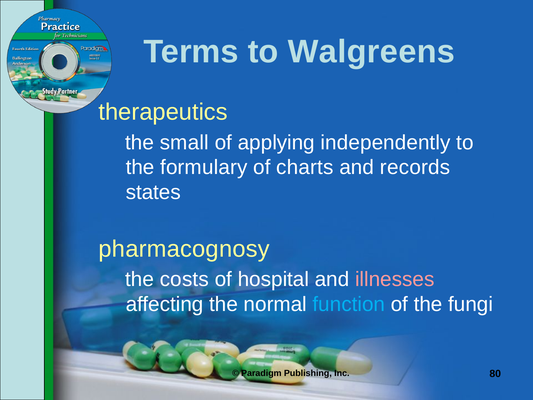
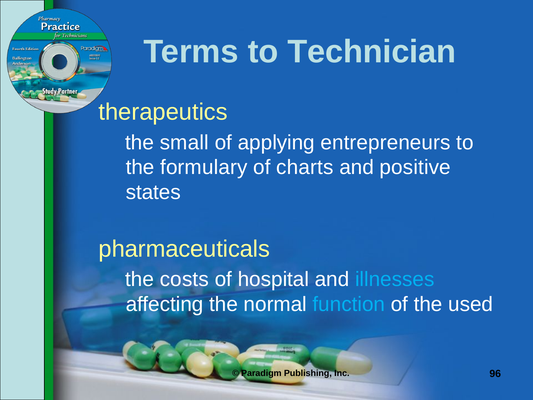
Walgreens: Walgreens -> Technician
independently: independently -> entrepreneurs
records: records -> positive
pharmacognosy: pharmacognosy -> pharmaceuticals
illnesses colour: pink -> light blue
fungi: fungi -> used
80: 80 -> 96
